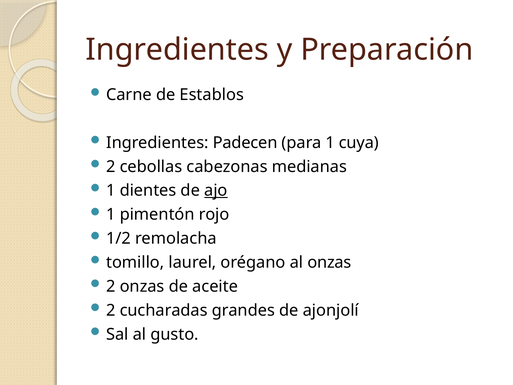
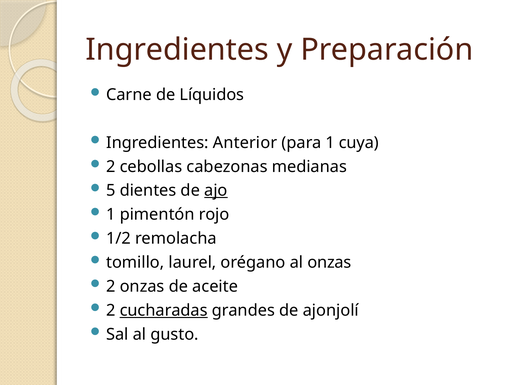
Establos: Establos -> Líquidos
Padecen: Padecen -> Anterior
1 at (111, 190): 1 -> 5
cucharadas underline: none -> present
